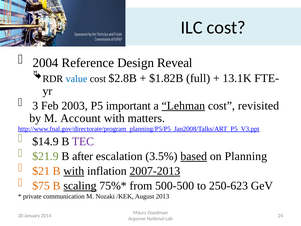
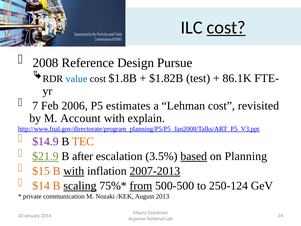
cost at (226, 28) underline: none -> present
2004: 2004 -> 2008
Reveal: Reveal -> Pursue
$2.8B: $2.8B -> $1.8B
full: full -> test
13.1K: 13.1K -> 86.1K
3: 3 -> 7
2003: 2003 -> 2006
important: important -> estimates
Lehman underline: present -> none
matters: matters -> explain
$14.9 colour: black -> purple
TEC colour: purple -> orange
$21.9 underline: none -> present
$21: $21 -> $15
$75: $75 -> $14
from underline: none -> present
250-623: 250-623 -> 250-124
